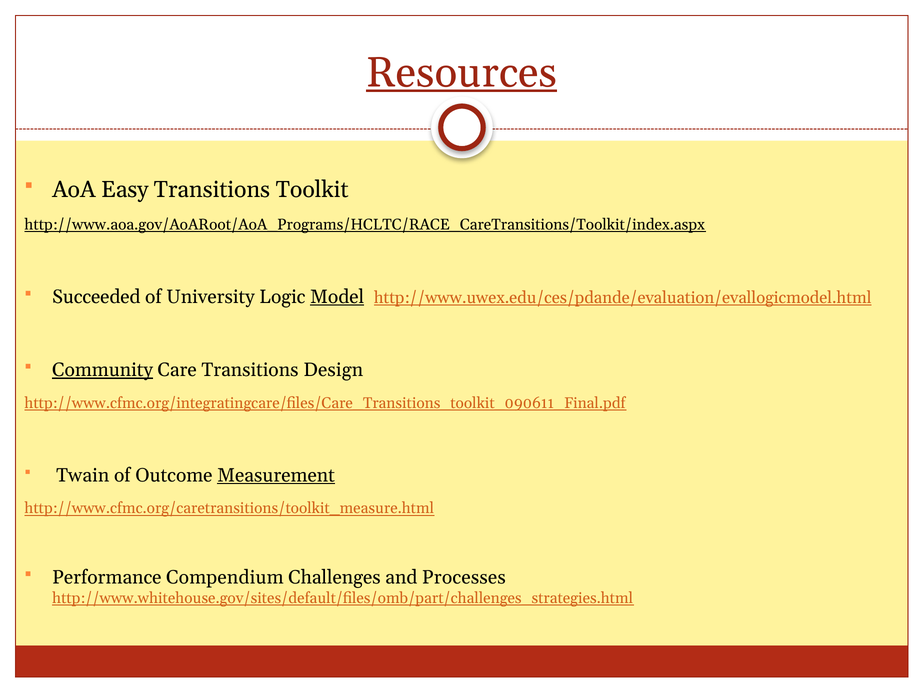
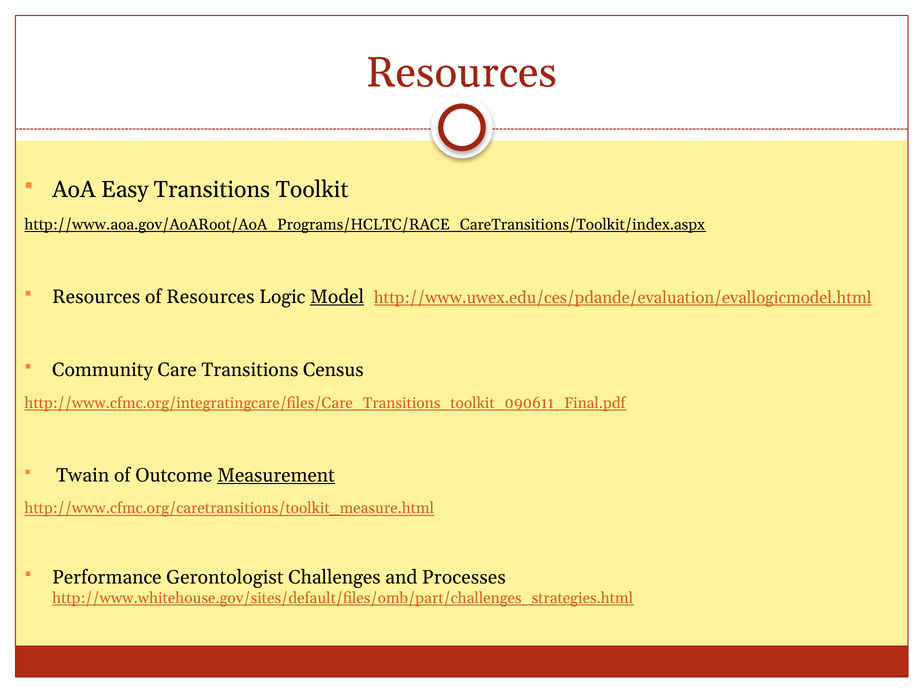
Resources at (462, 73) underline: present -> none
Succeeded at (96, 297): Succeeded -> Resources
of University: University -> Resources
Community underline: present -> none
Design: Design -> Census
Compendium: Compendium -> Gerontologist
